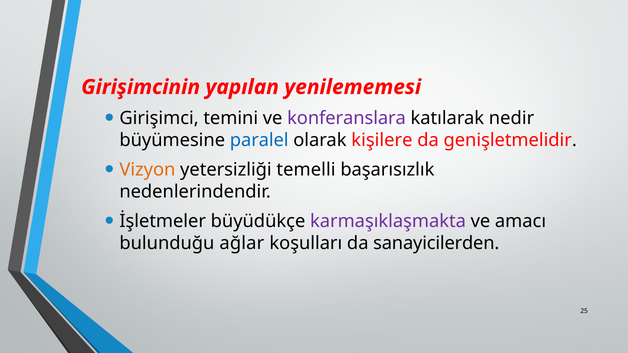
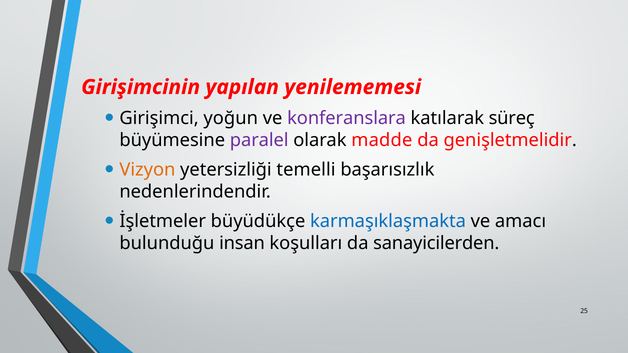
temini: temini -> yoğun
nedir: nedir -> süreç
paralel colour: blue -> purple
kişilere: kişilere -> madde
karmaşıklaşmakta colour: purple -> blue
ağlar: ağlar -> insan
